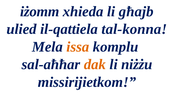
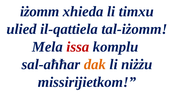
għajb: għajb -> timxu
tal-konna: tal-konna -> tal-iżomm
issa colour: orange -> red
